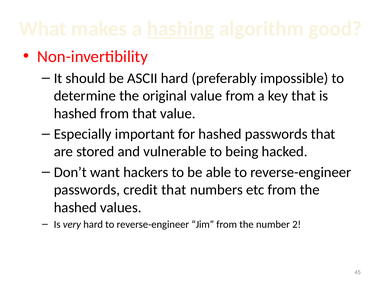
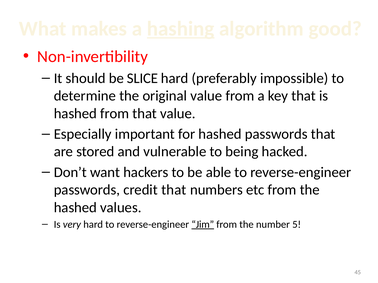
ASCII: ASCII -> SLICE
Jim underline: none -> present
2: 2 -> 5
